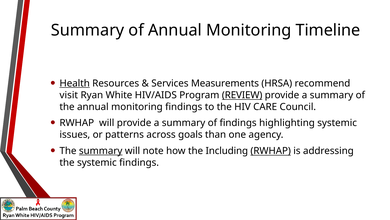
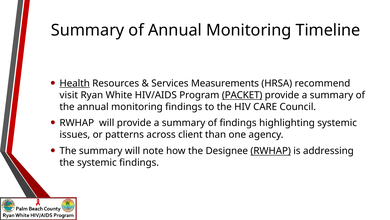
REVIEW: REVIEW -> PACKET
goals: goals -> client
summary at (101, 150) underline: present -> none
Including: Including -> Designee
